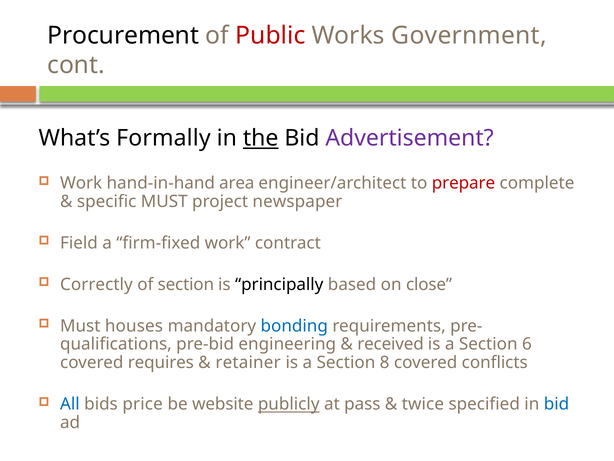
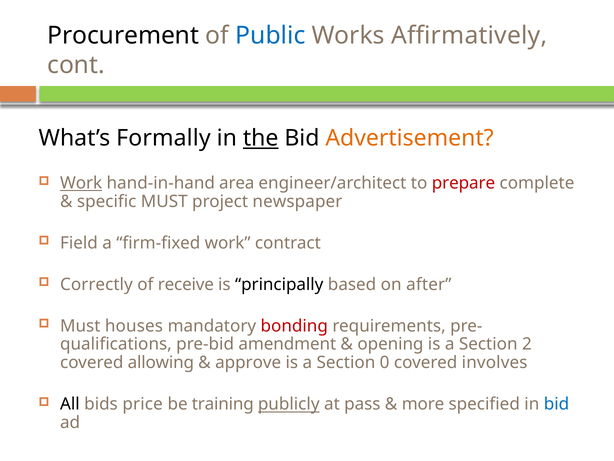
Public colour: red -> blue
Government: Government -> Affirmatively
Advertisement colour: purple -> orange
Work at (81, 183) underline: none -> present
of section: section -> receive
close: close -> after
bonding colour: blue -> red
engineering: engineering -> amendment
received: received -> opening
6: 6 -> 2
requires: requires -> allowing
retainer: retainer -> approve
8: 8 -> 0
conflicts: conflicts -> involves
All colour: blue -> black
website: website -> training
twice: twice -> more
